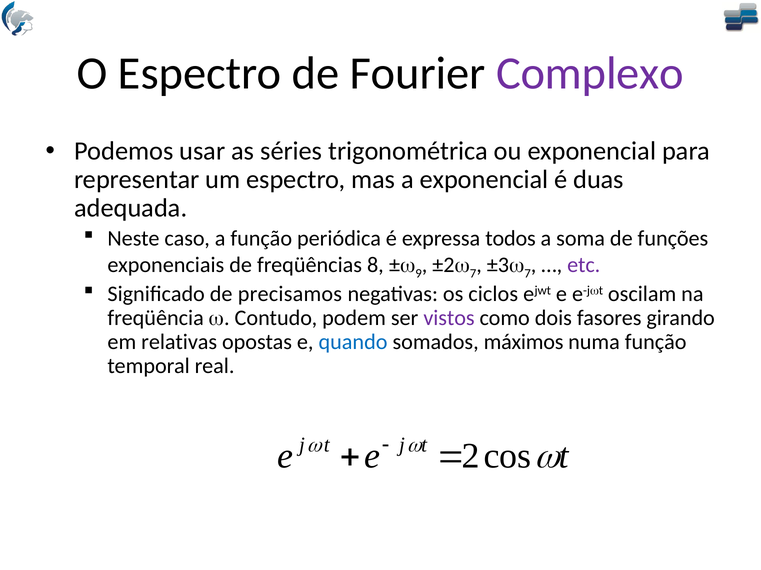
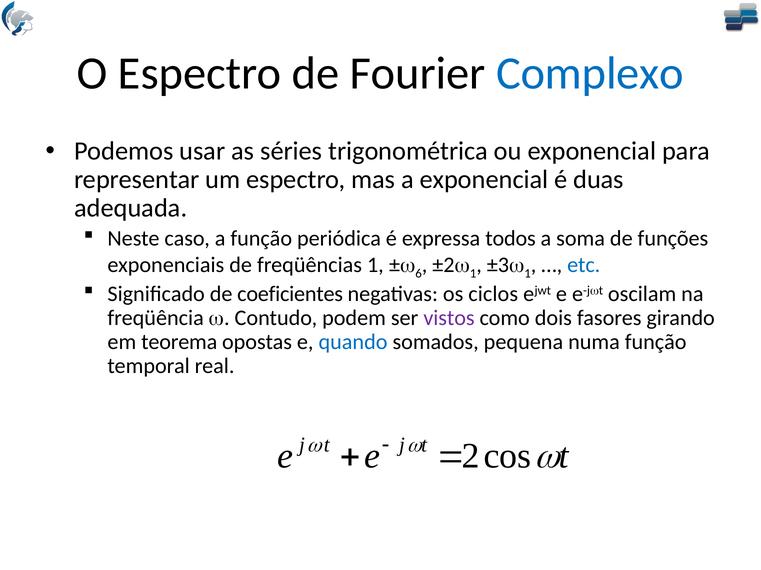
Complexo colour: purple -> blue
freqüências 8: 8 -> 1
9: 9 -> 6
7 at (473, 274): 7 -> 1
7 at (528, 274): 7 -> 1
etc colour: purple -> blue
precisamos: precisamos -> coeficientes
relativas: relativas -> teorema
máximos: máximos -> pequena
